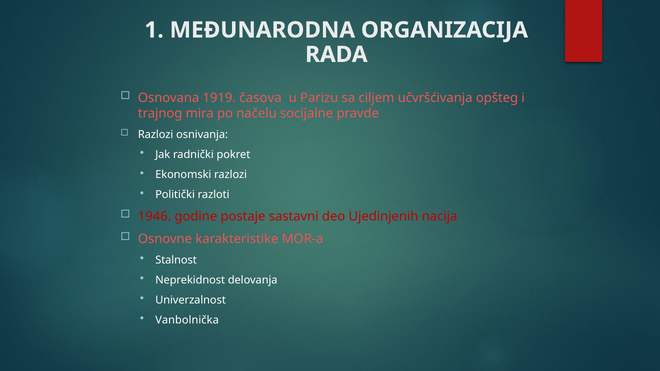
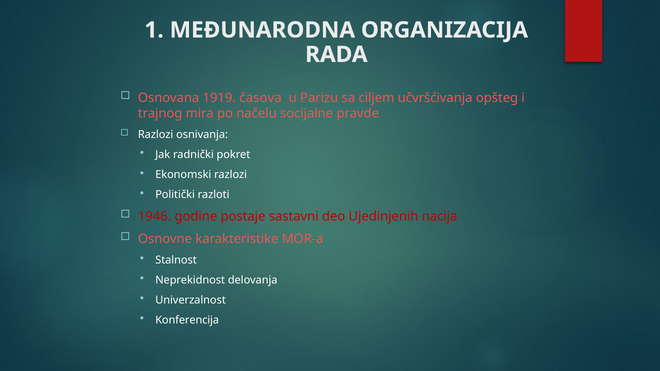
Vanbolnička: Vanbolnička -> Konferencija
